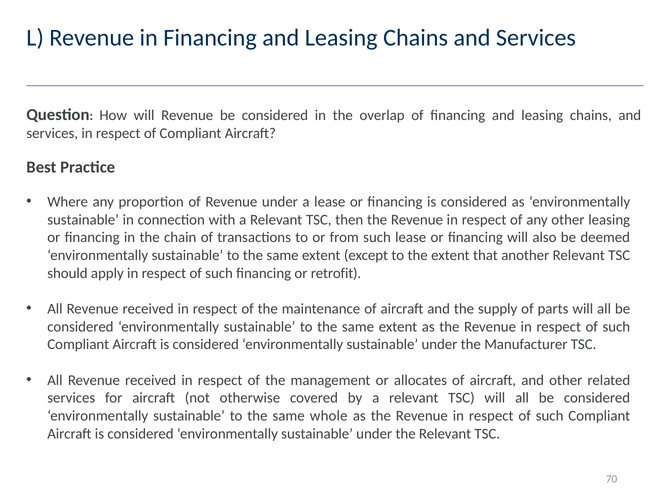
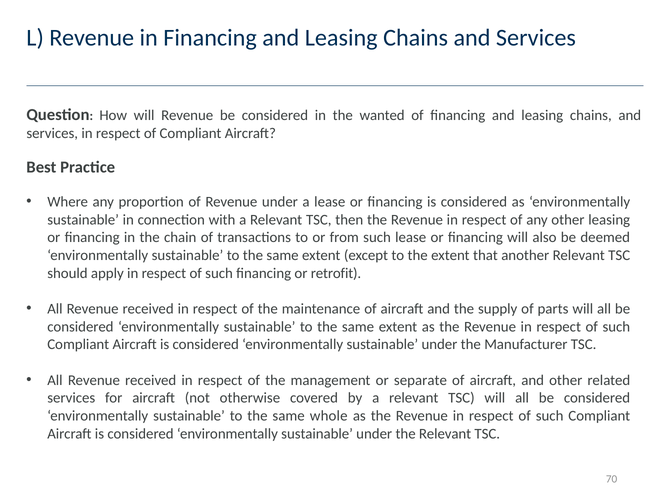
overlap: overlap -> wanted
allocates: allocates -> separate
